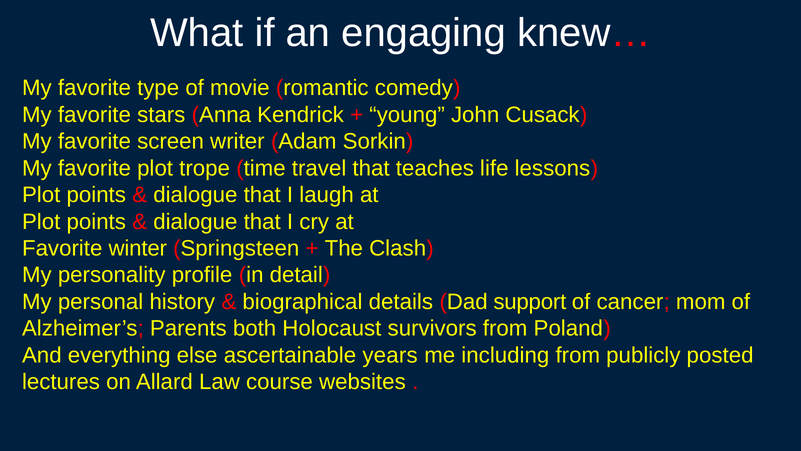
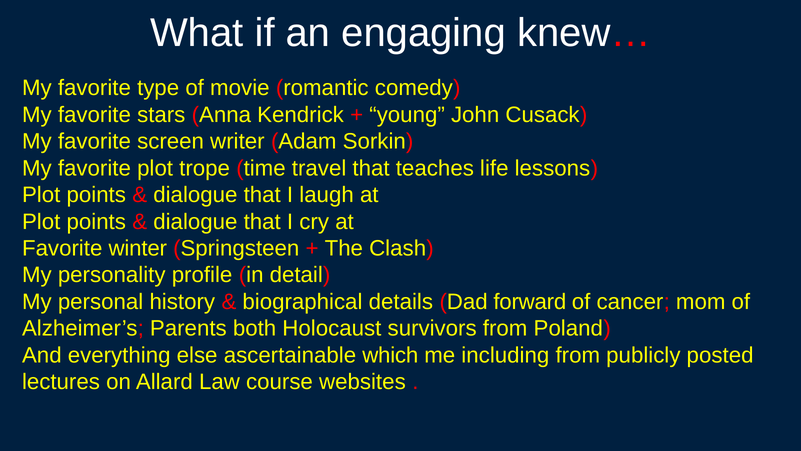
support: support -> forward
years: years -> which
